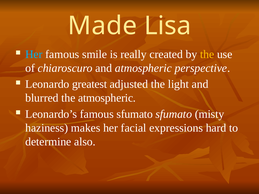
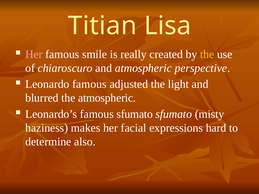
Made: Made -> Titian
Her at (34, 54) colour: light blue -> pink
Leonardo greatest: greatest -> famous
